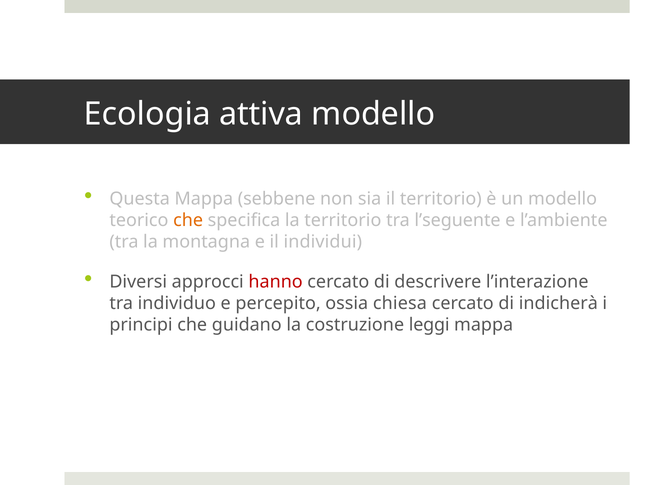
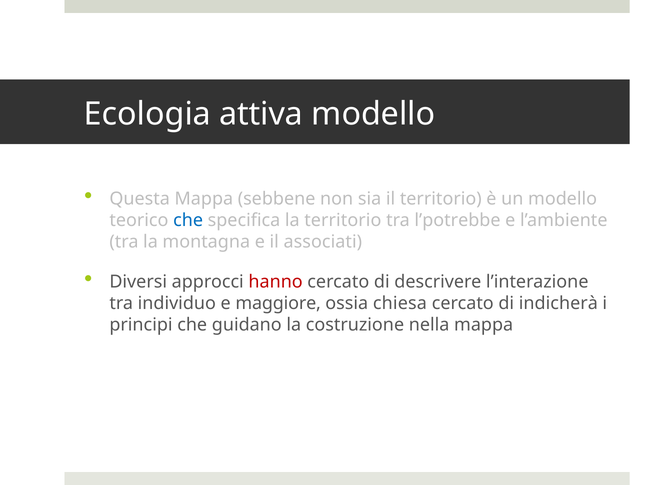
che at (188, 220) colour: orange -> blue
l’seguente: l’seguente -> l’potrebbe
individui: individui -> associati
percepito: percepito -> maggiore
leggi: leggi -> nella
